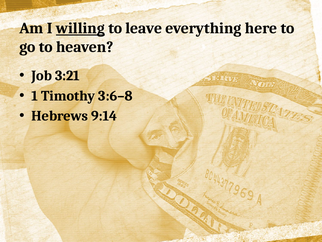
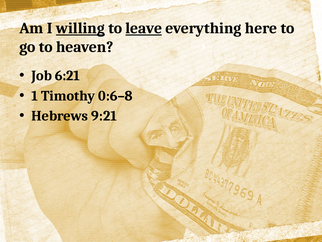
leave underline: none -> present
3:21: 3:21 -> 6:21
3:6–8: 3:6–8 -> 0:6–8
9:14: 9:14 -> 9:21
